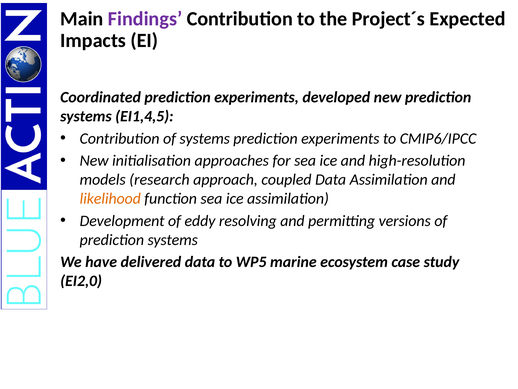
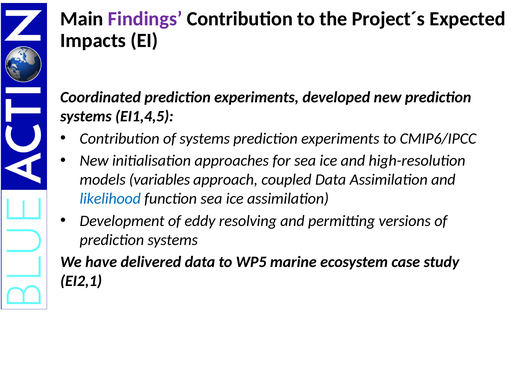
research: research -> variables
likelihood colour: orange -> blue
EI2,0: EI2,0 -> EI2,1
